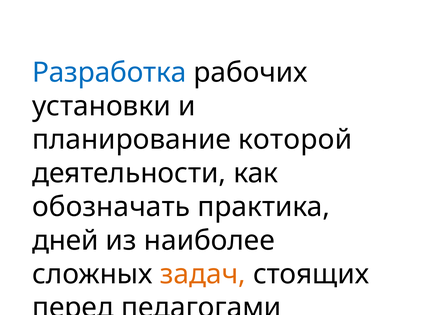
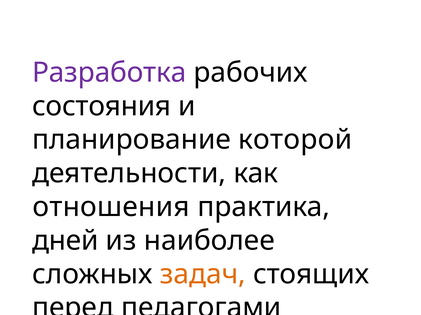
Разработка colour: blue -> purple
установки: установки -> состояния
обозначать: обозначать -> отношения
